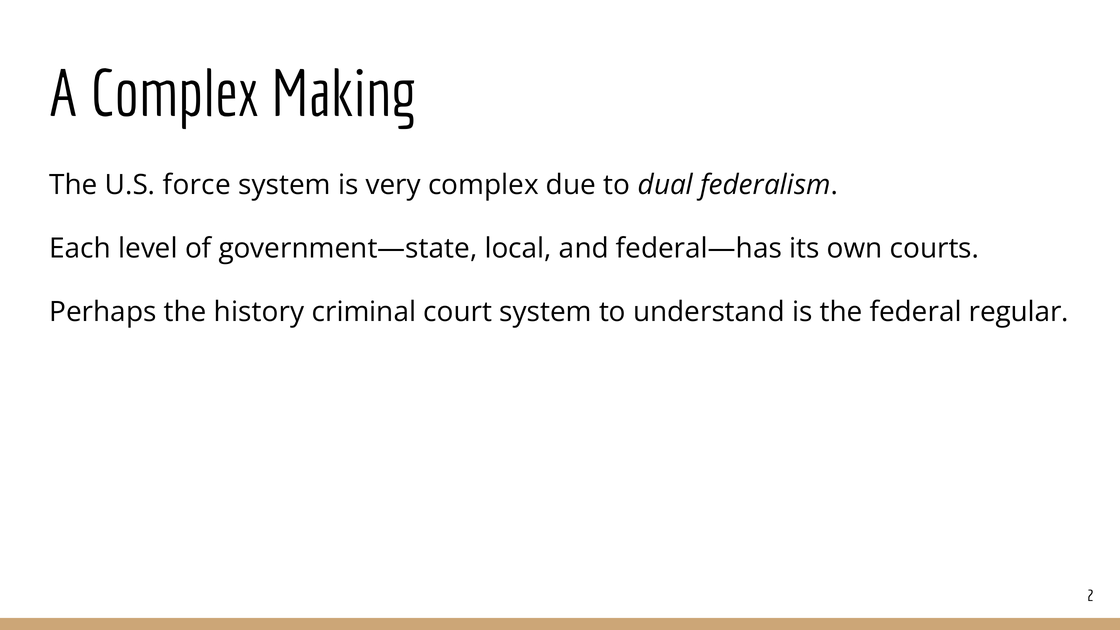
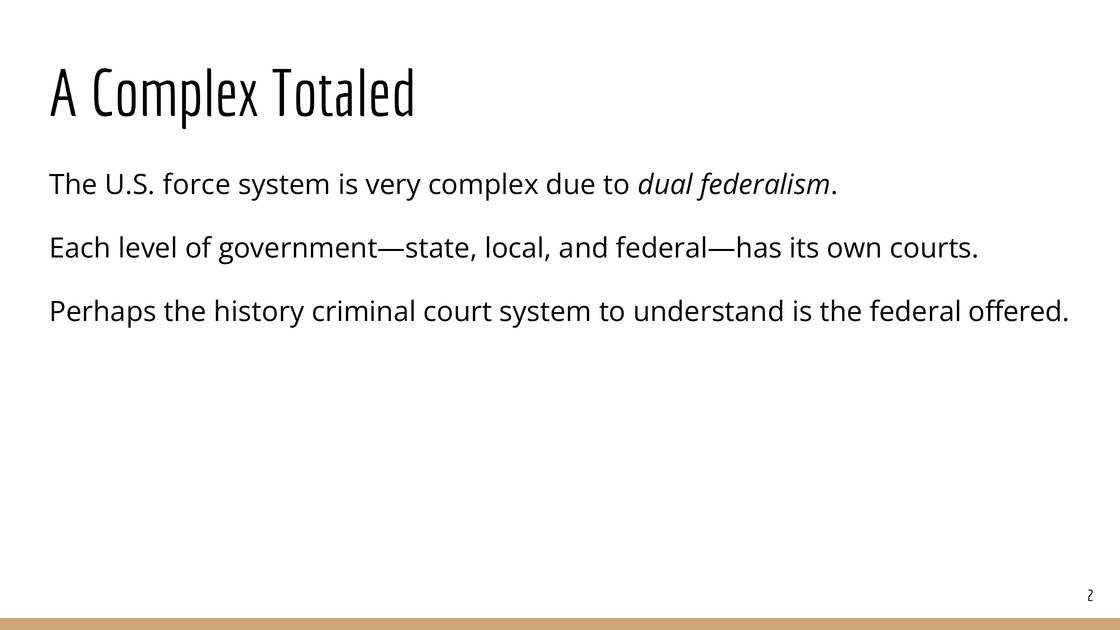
Making: Making -> Totaled
regular: regular -> offered
